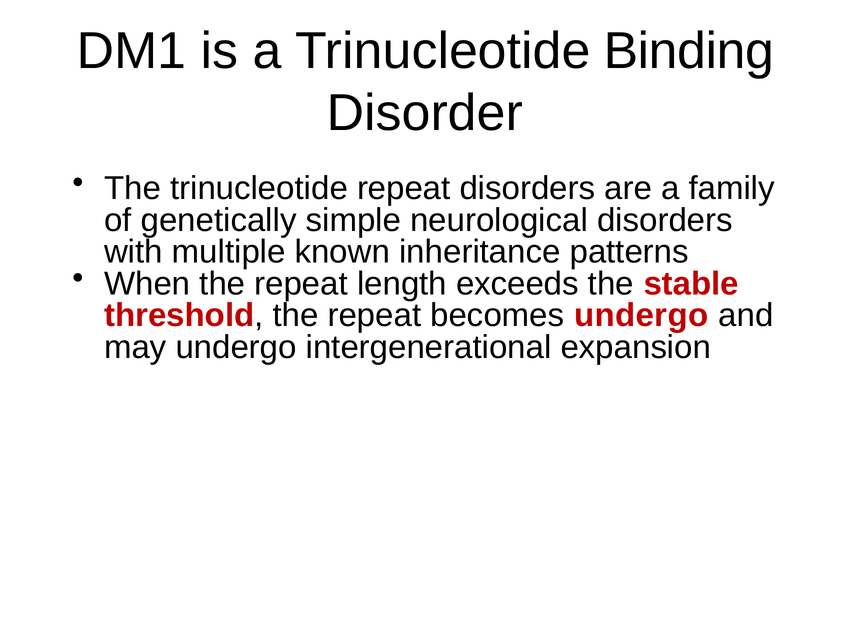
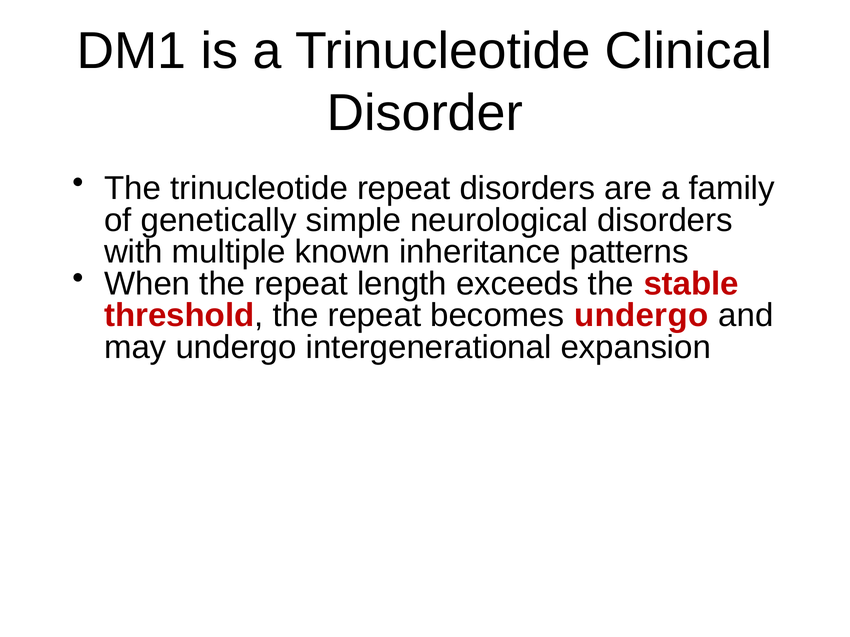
Binding: Binding -> Clinical
